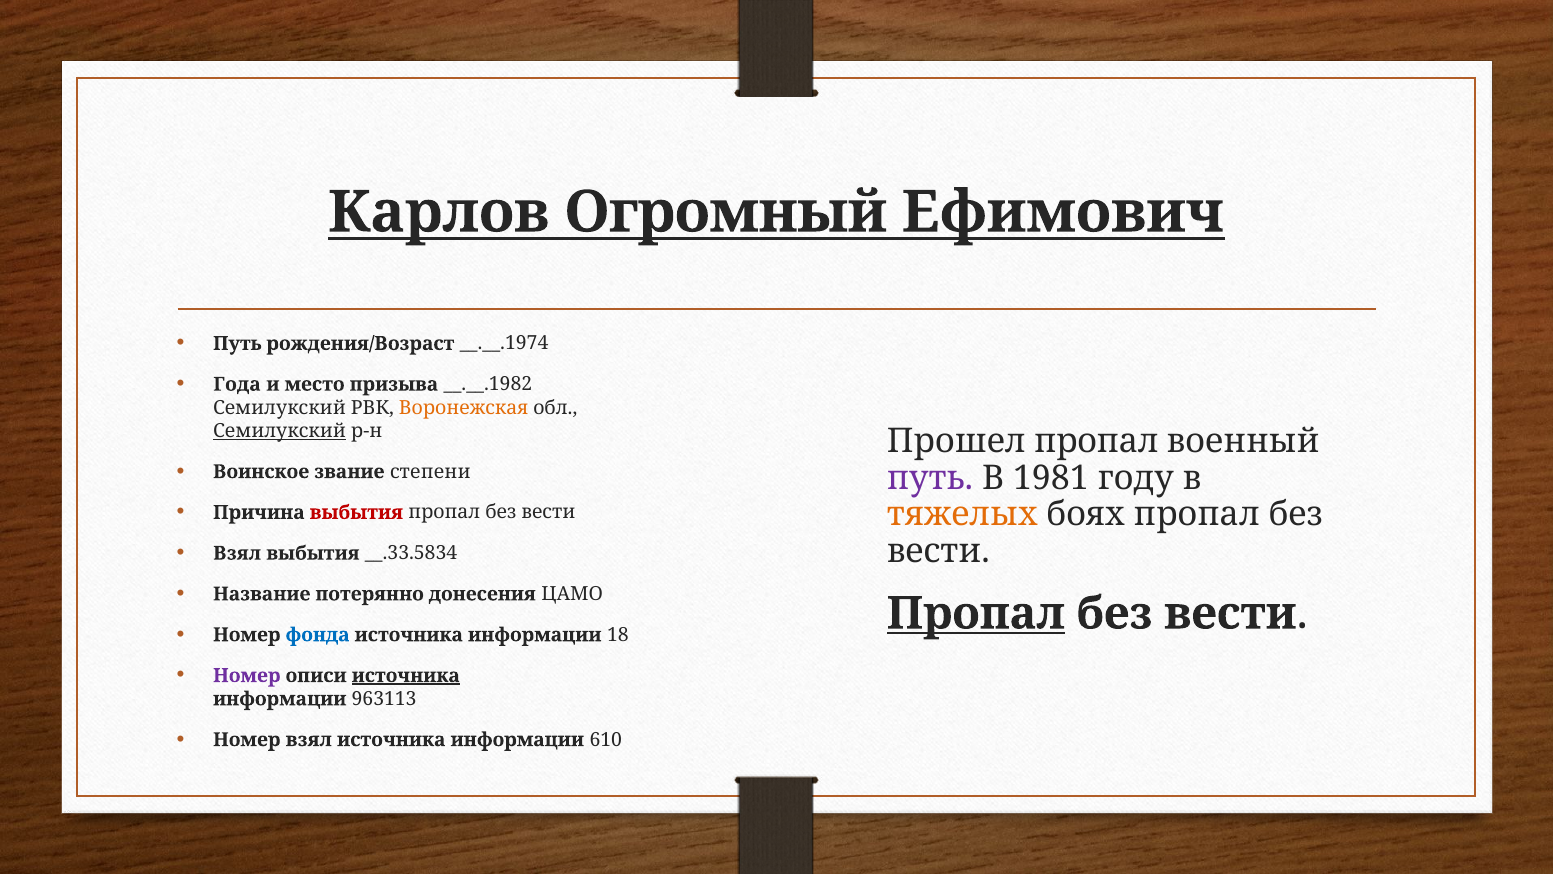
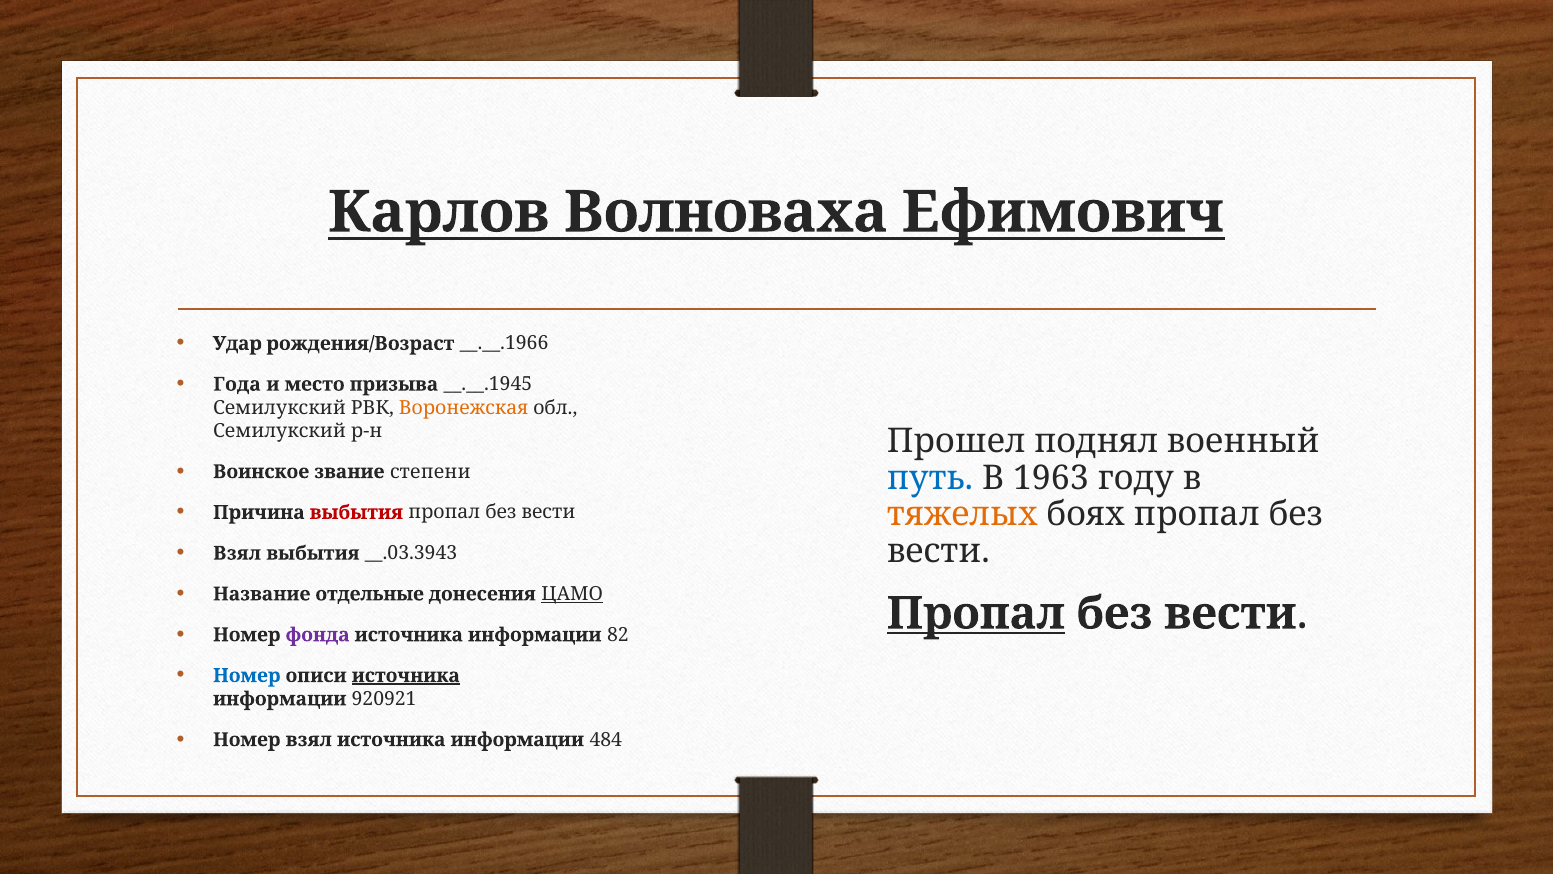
Огромный: Огромный -> Волноваха
Путь at (237, 343): Путь -> Удар
__.__.1974: __.__.1974 -> __.__.1966
__.__.1982: __.__.1982 -> __.__.1945
Семилукский at (279, 431) underline: present -> none
Прошел пропал: пропал -> поднял
путь at (930, 478) colour: purple -> blue
1981: 1981 -> 1963
__.33.5834: __.33.5834 -> __.03.3943
потерянно: потерянно -> отдельные
ЦАМО underline: none -> present
фонда colour: blue -> purple
18: 18 -> 82
Номер at (247, 675) colour: purple -> blue
963113: 963113 -> 920921
610: 610 -> 484
